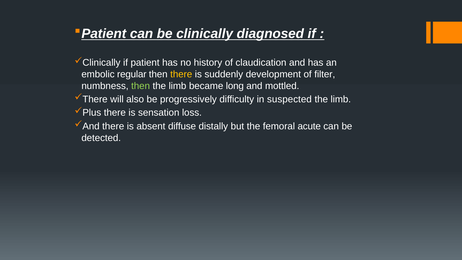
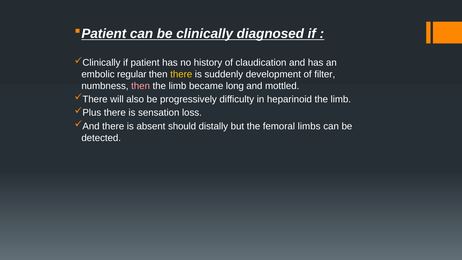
then at (141, 86) colour: light green -> pink
suspected: suspected -> heparinoid
diffuse: diffuse -> should
acute: acute -> limbs
